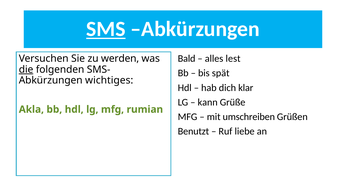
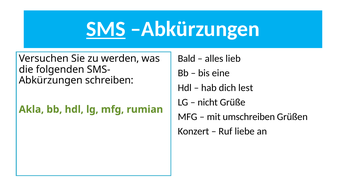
lest: lest -> lieb
die underline: present -> none
spät: spät -> eine
wichtiges: wichtiges -> schreiben
klar: klar -> lest
kann: kann -> nicht
Benutzt: Benutzt -> Konzert
